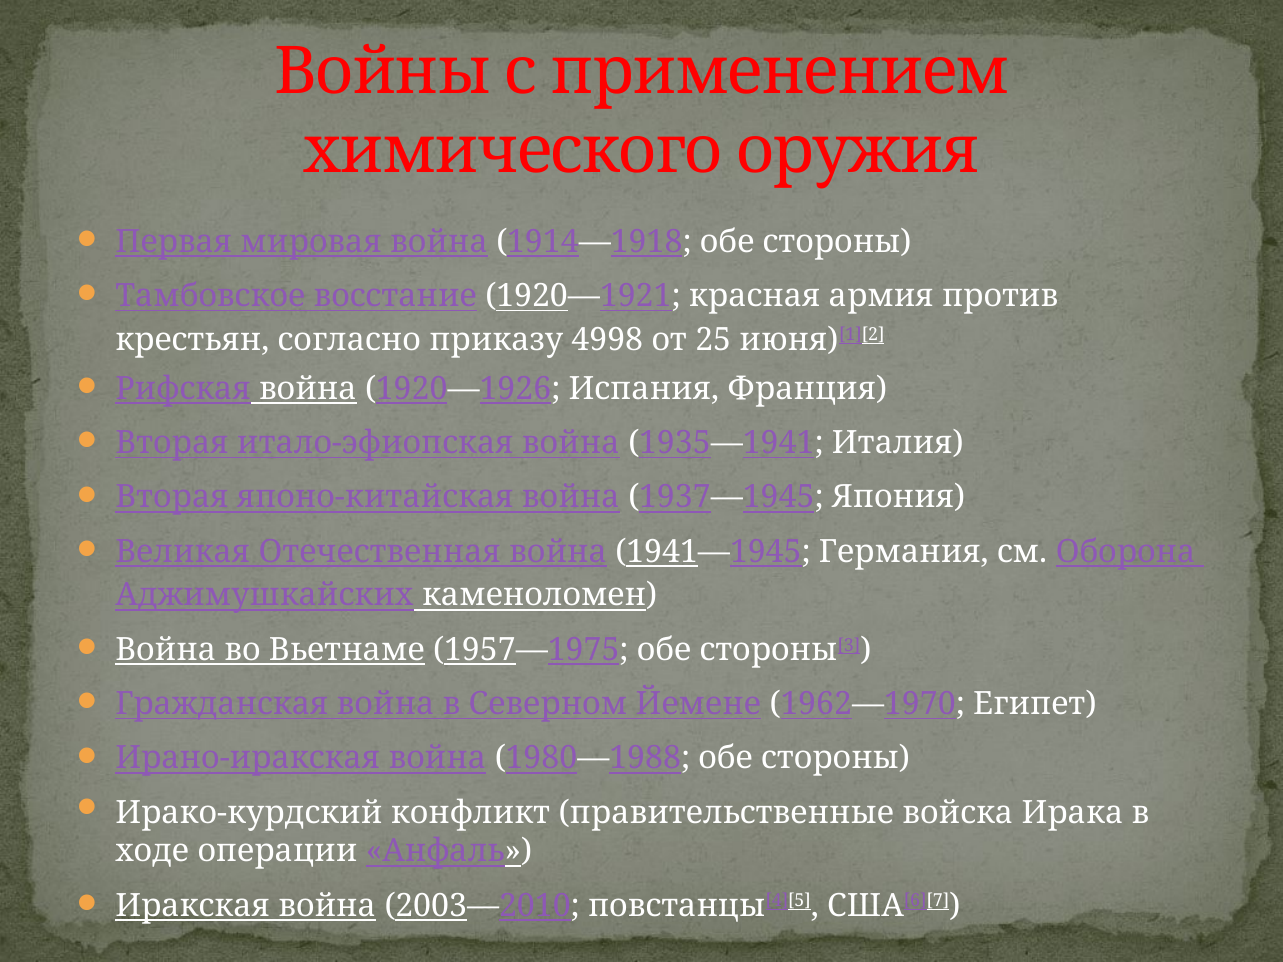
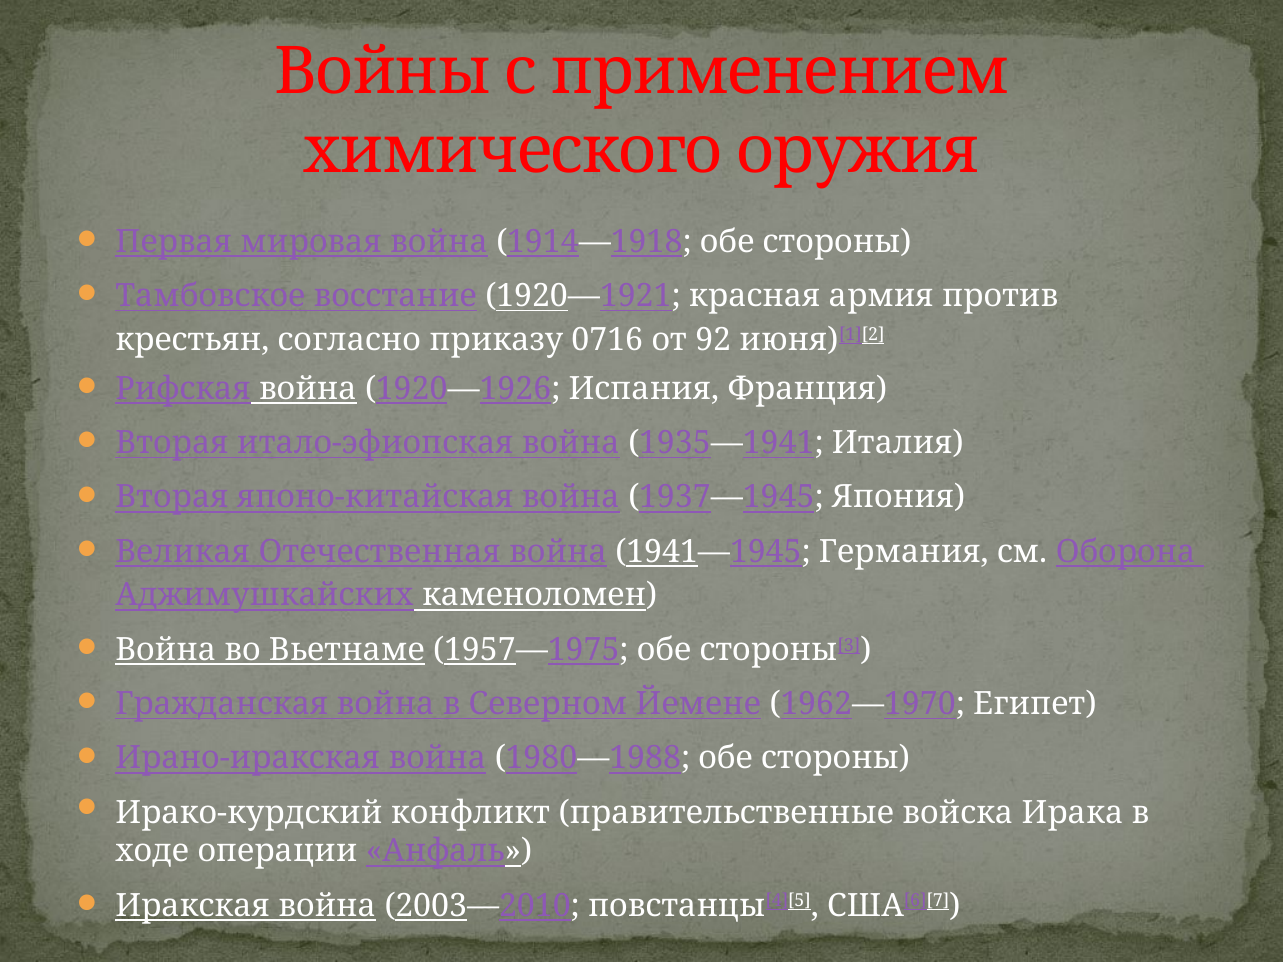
4998: 4998 -> 0716
25: 25 -> 92
